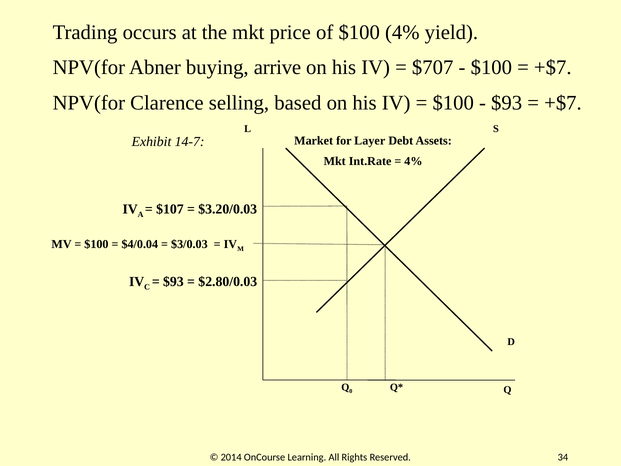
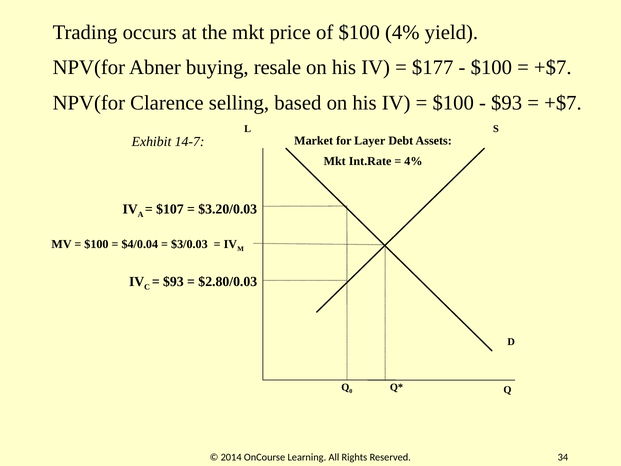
arrive: arrive -> resale
$707: $707 -> $177
